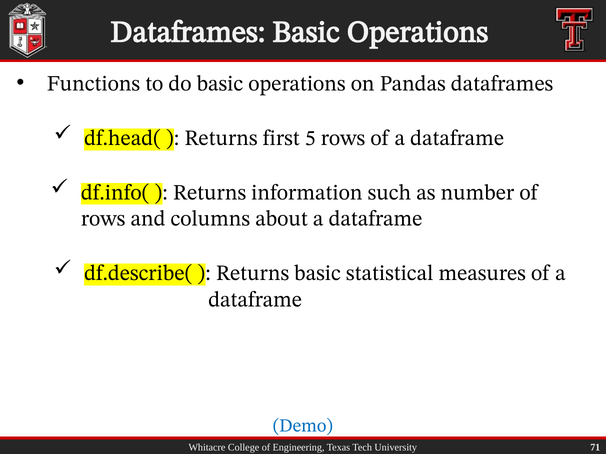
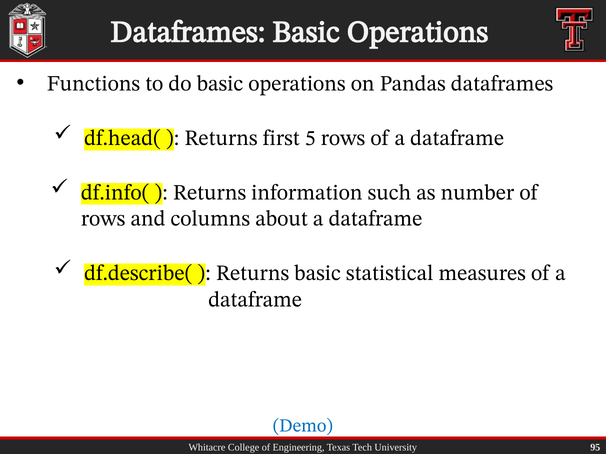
71: 71 -> 95
